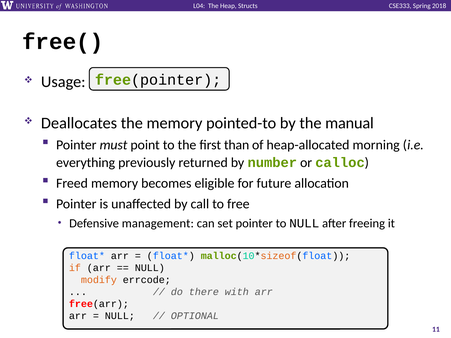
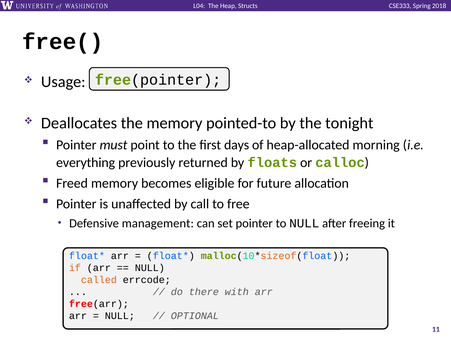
manual: manual -> tonight
than: than -> days
number: number -> floats
modify: modify -> called
